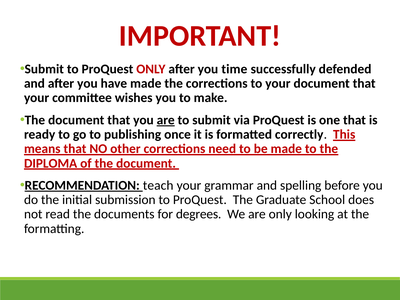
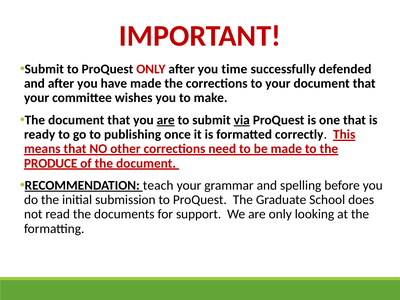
via underline: none -> present
DIPLOMA: DIPLOMA -> PRODUCE
degrees: degrees -> support
